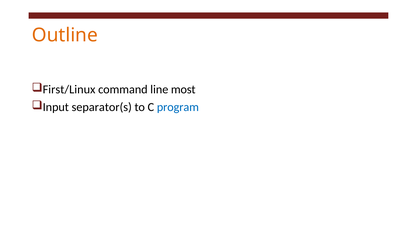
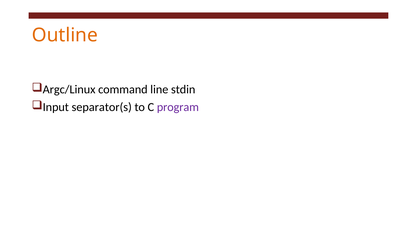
First/Linux: First/Linux -> Argc/Linux
most: most -> stdin
program colour: blue -> purple
